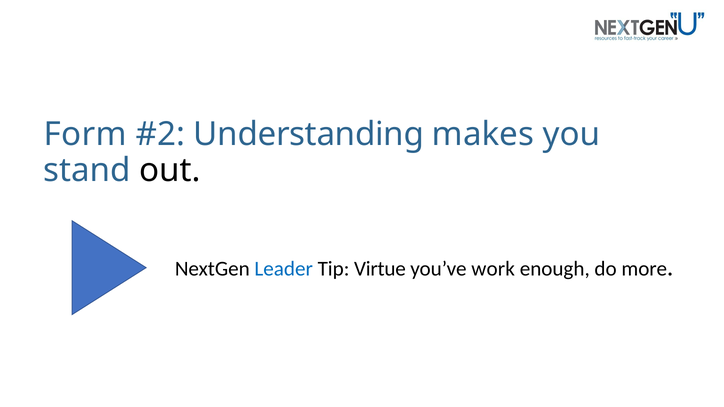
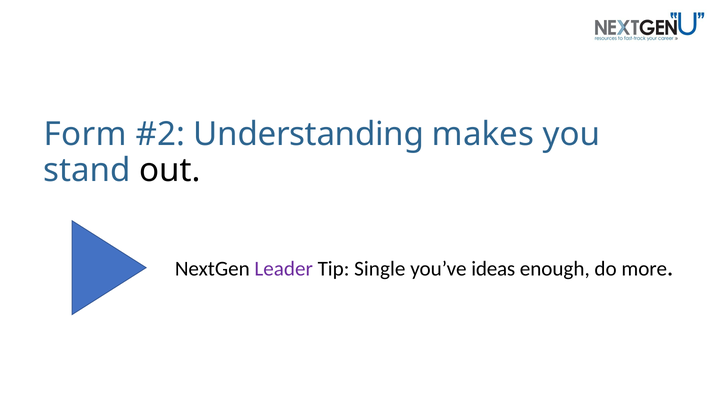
Leader colour: blue -> purple
Virtue: Virtue -> Single
work: work -> ideas
